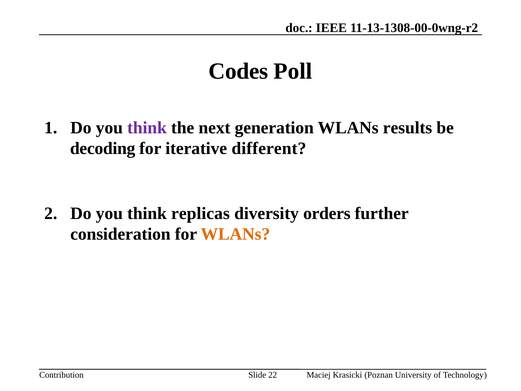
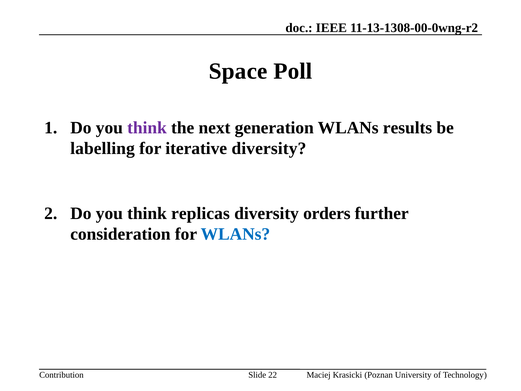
Codes: Codes -> Space
decoding: decoding -> labelling
iterative different: different -> diversity
WLANs at (235, 234) colour: orange -> blue
